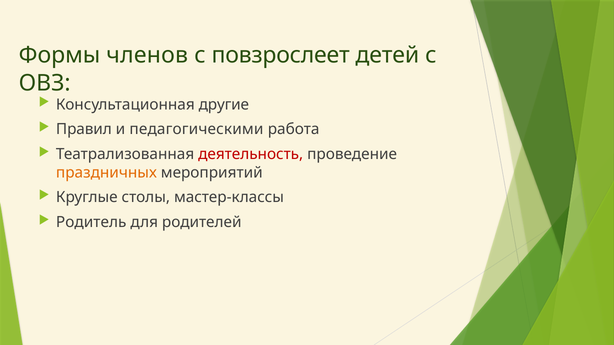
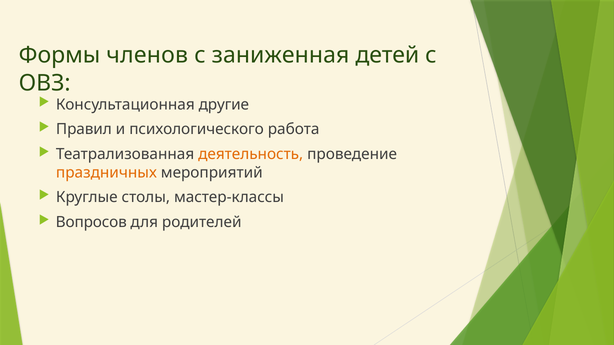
повзрослеет: повзрослеет -> заниженная
педагогическими: педагогическими -> психологического
деятельность colour: red -> orange
Родитель: Родитель -> Вопросов
